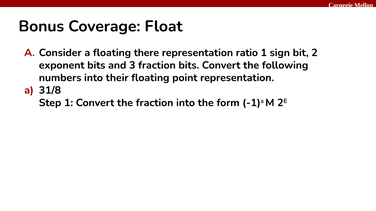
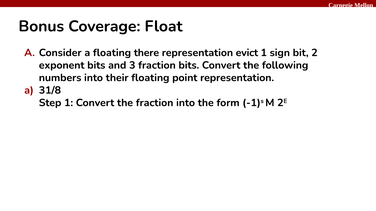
ratio: ratio -> evict
